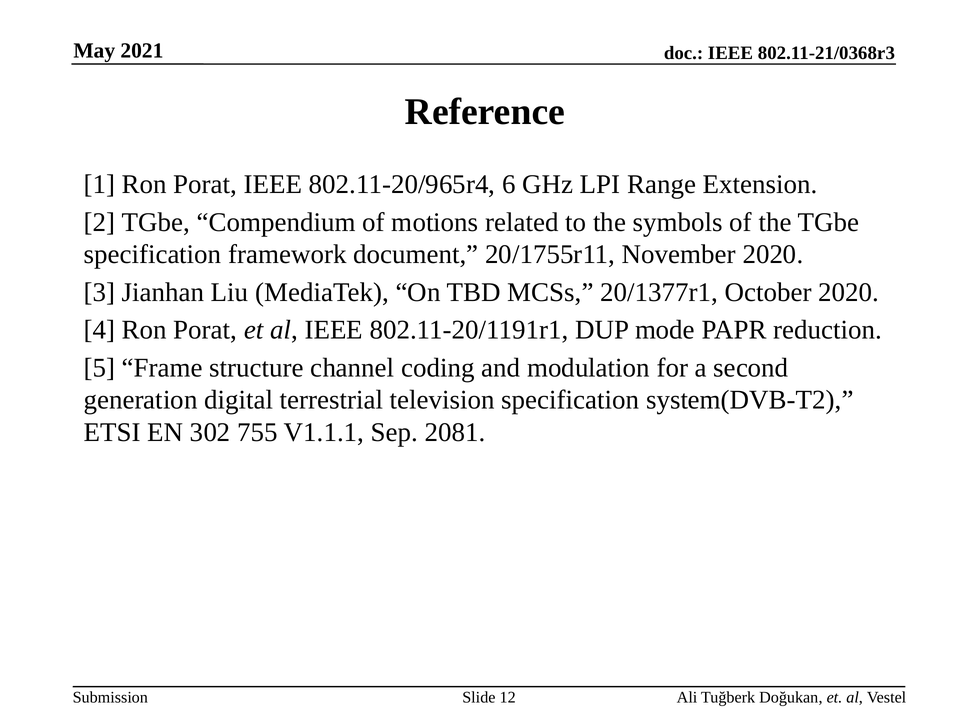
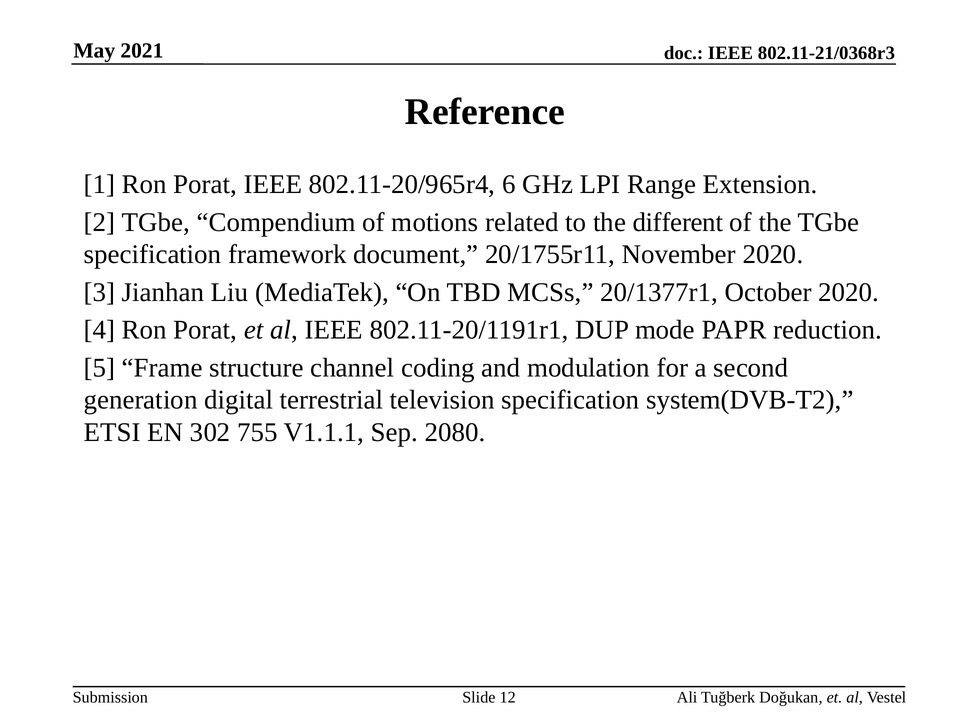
symbols: symbols -> different
2081: 2081 -> 2080
